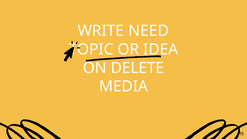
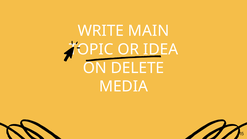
NEED: NEED -> MAIN
